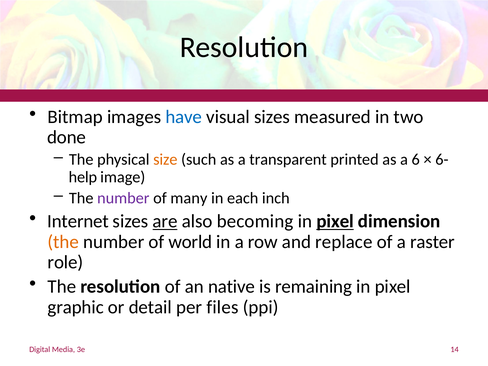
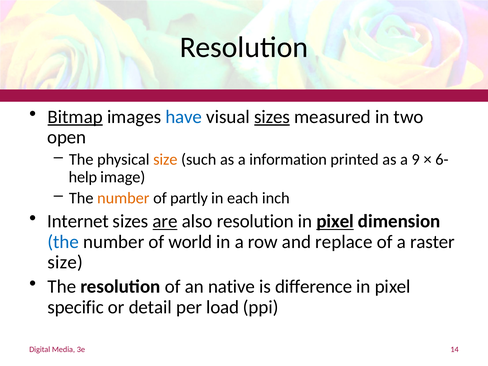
Bitmap underline: none -> present
sizes at (272, 117) underline: none -> present
done: done -> open
transparent: transparent -> information
6: 6 -> 9
number at (123, 198) colour: purple -> orange
many: many -> partly
also becoming: becoming -> resolution
the at (63, 242) colour: orange -> blue
role at (65, 262): role -> size
remaining: remaining -> difference
graphic: graphic -> specific
files: files -> load
